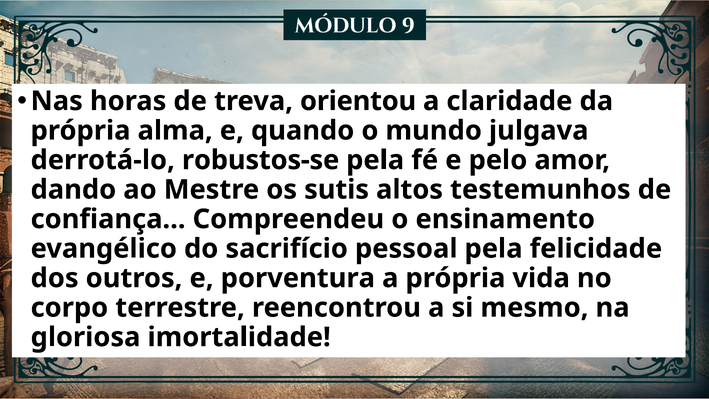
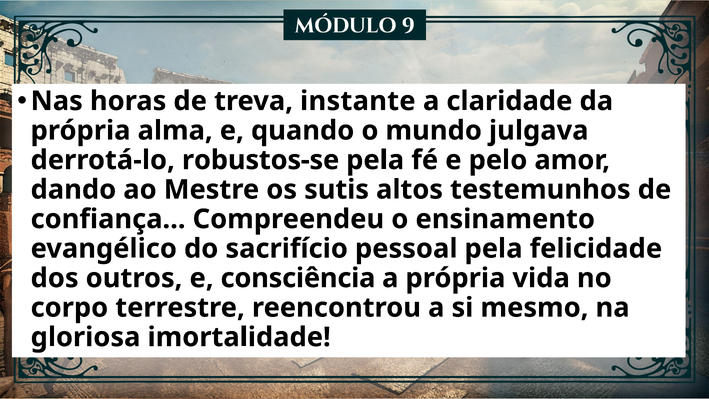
orientou: orientou -> instante
porventura: porventura -> consciência
